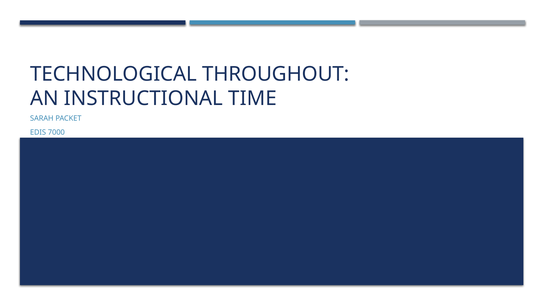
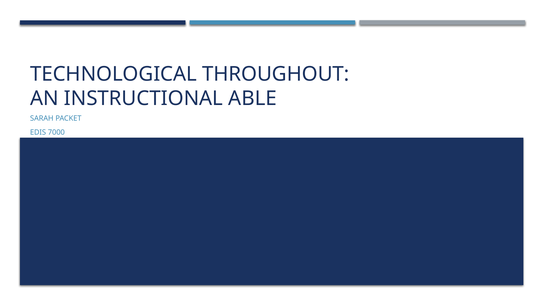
TIME: TIME -> ABLE
